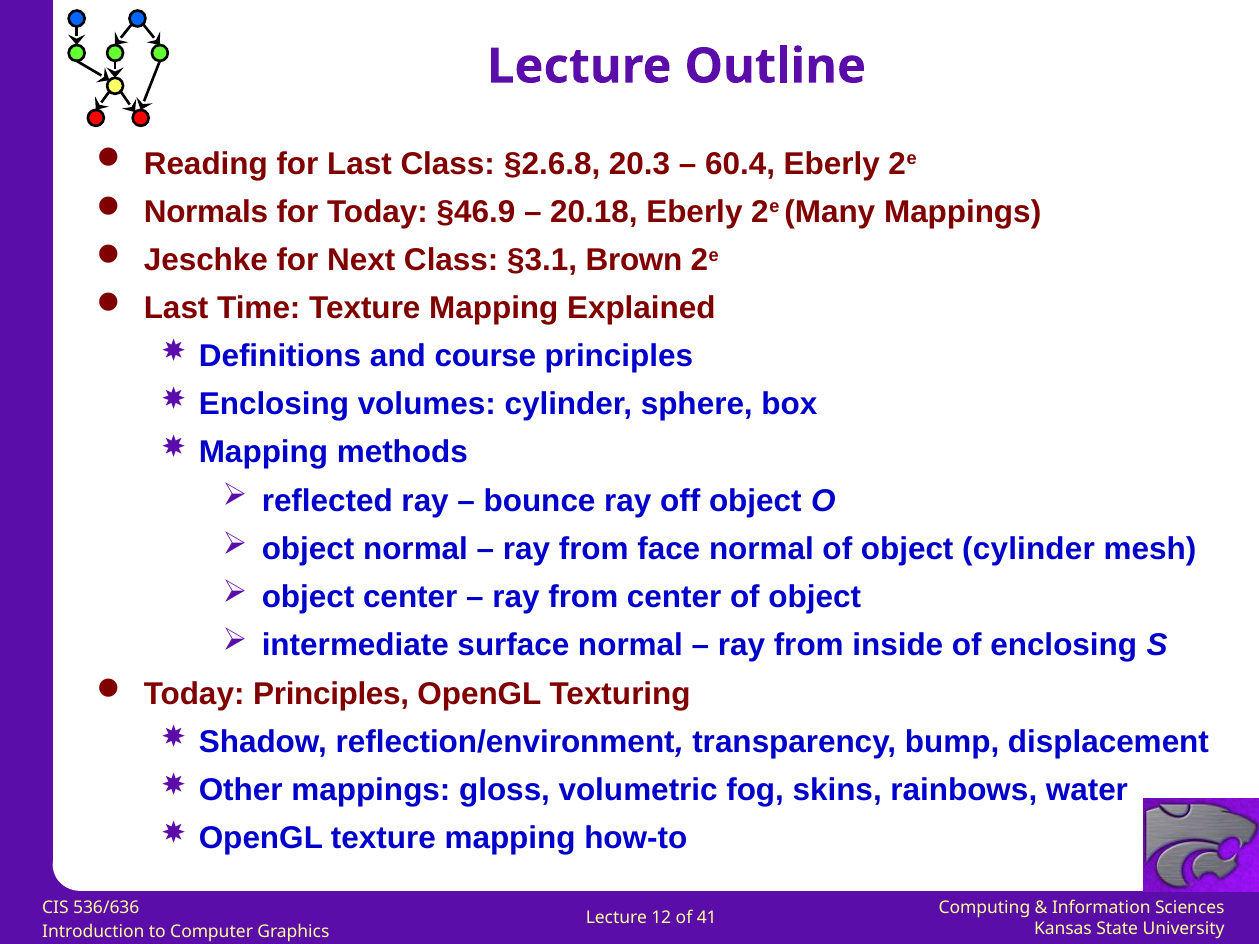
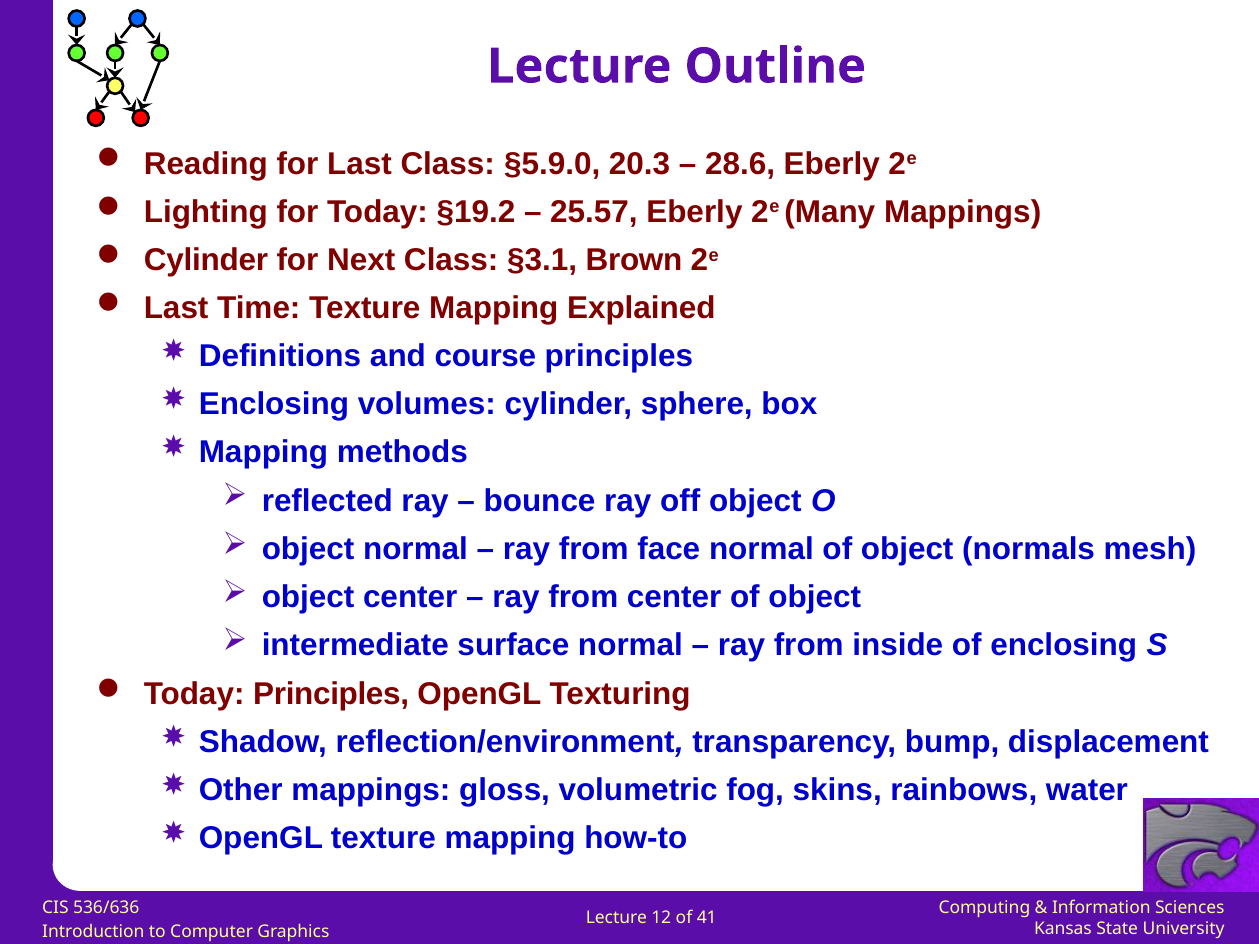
§2.6.8: §2.6.8 -> §5.9.0
60.4: 60.4 -> 28.6
Normals: Normals -> Lighting
§46.9: §46.9 -> §19.2
20.18: 20.18 -> 25.57
Jeschke at (206, 260): Jeschke -> Cylinder
object cylinder: cylinder -> normals
